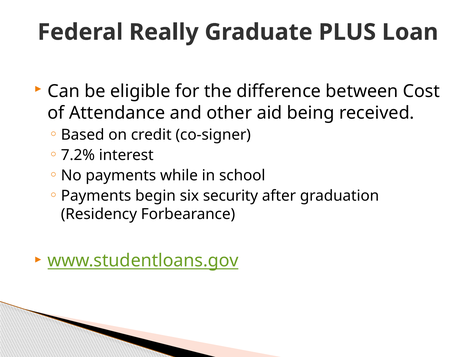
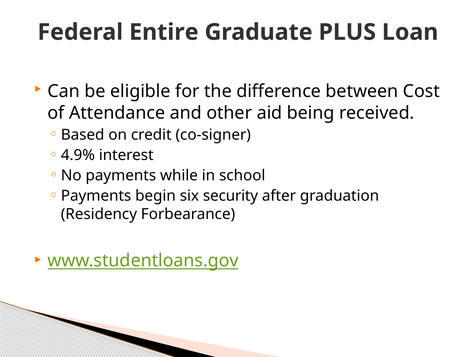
Really: Really -> Entire
7.2%: 7.2% -> 4.9%
